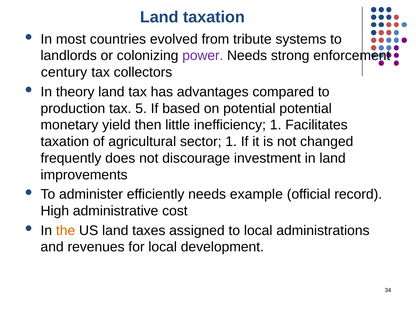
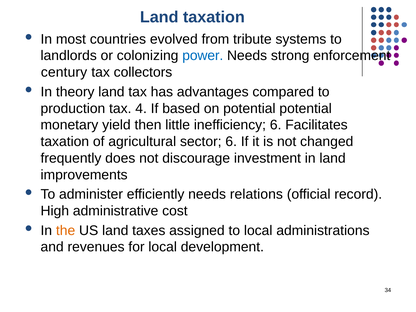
power colour: purple -> blue
5: 5 -> 4
inefficiency 1: 1 -> 6
sector 1: 1 -> 6
example: example -> relations
